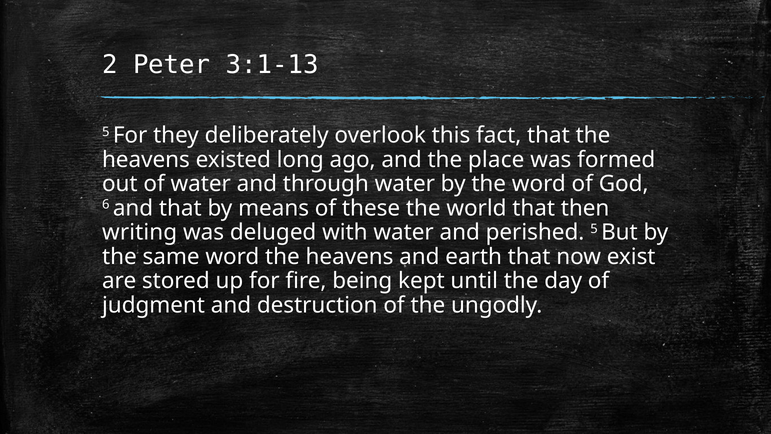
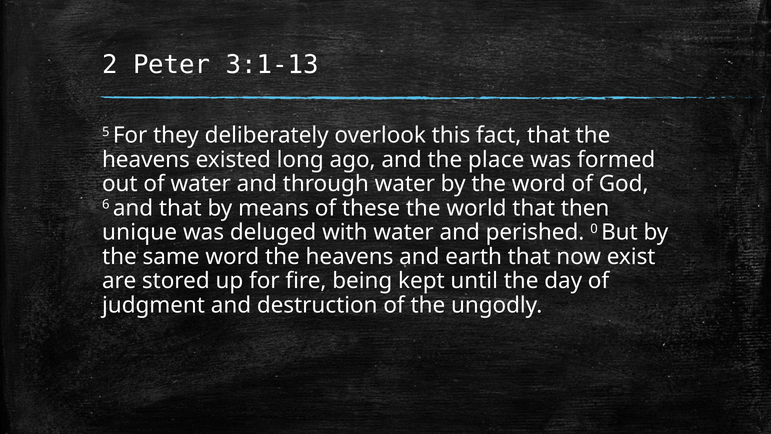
writing: writing -> unique
perished 5: 5 -> 0
